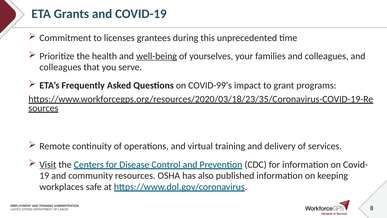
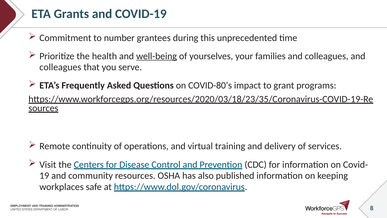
licenses: licenses -> number
COVID-99’s: COVID-99’s -> COVID-80’s
Visit underline: present -> none
